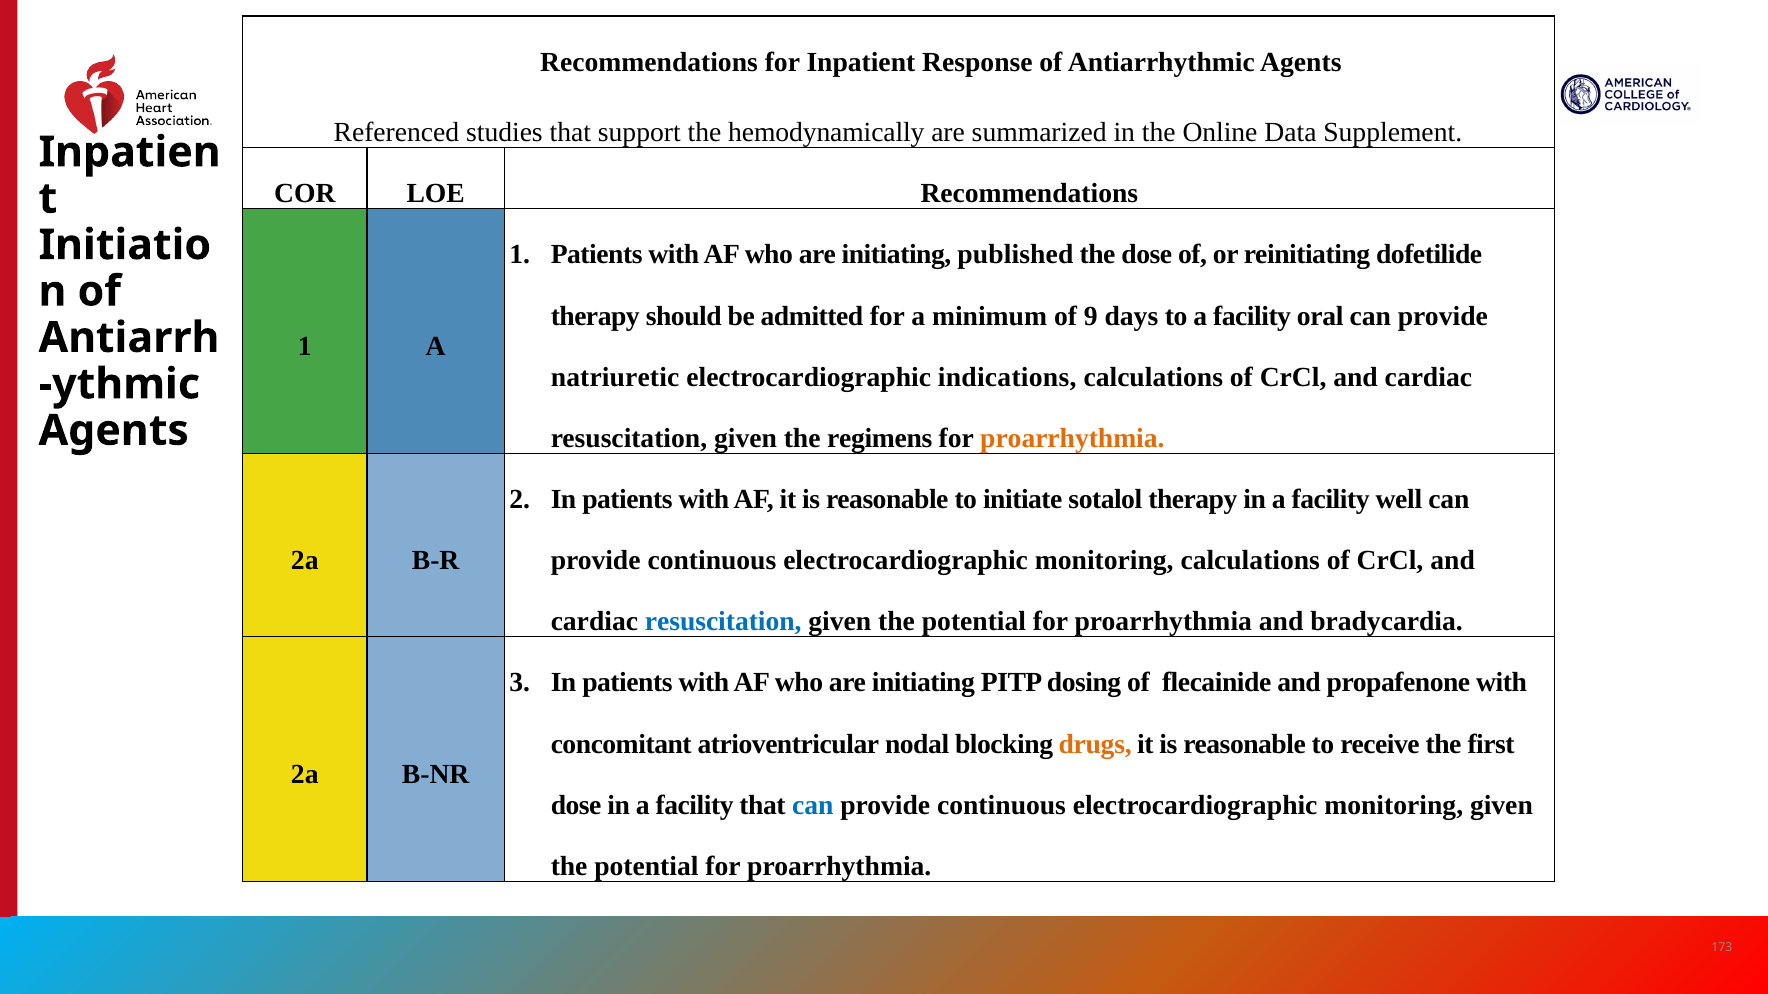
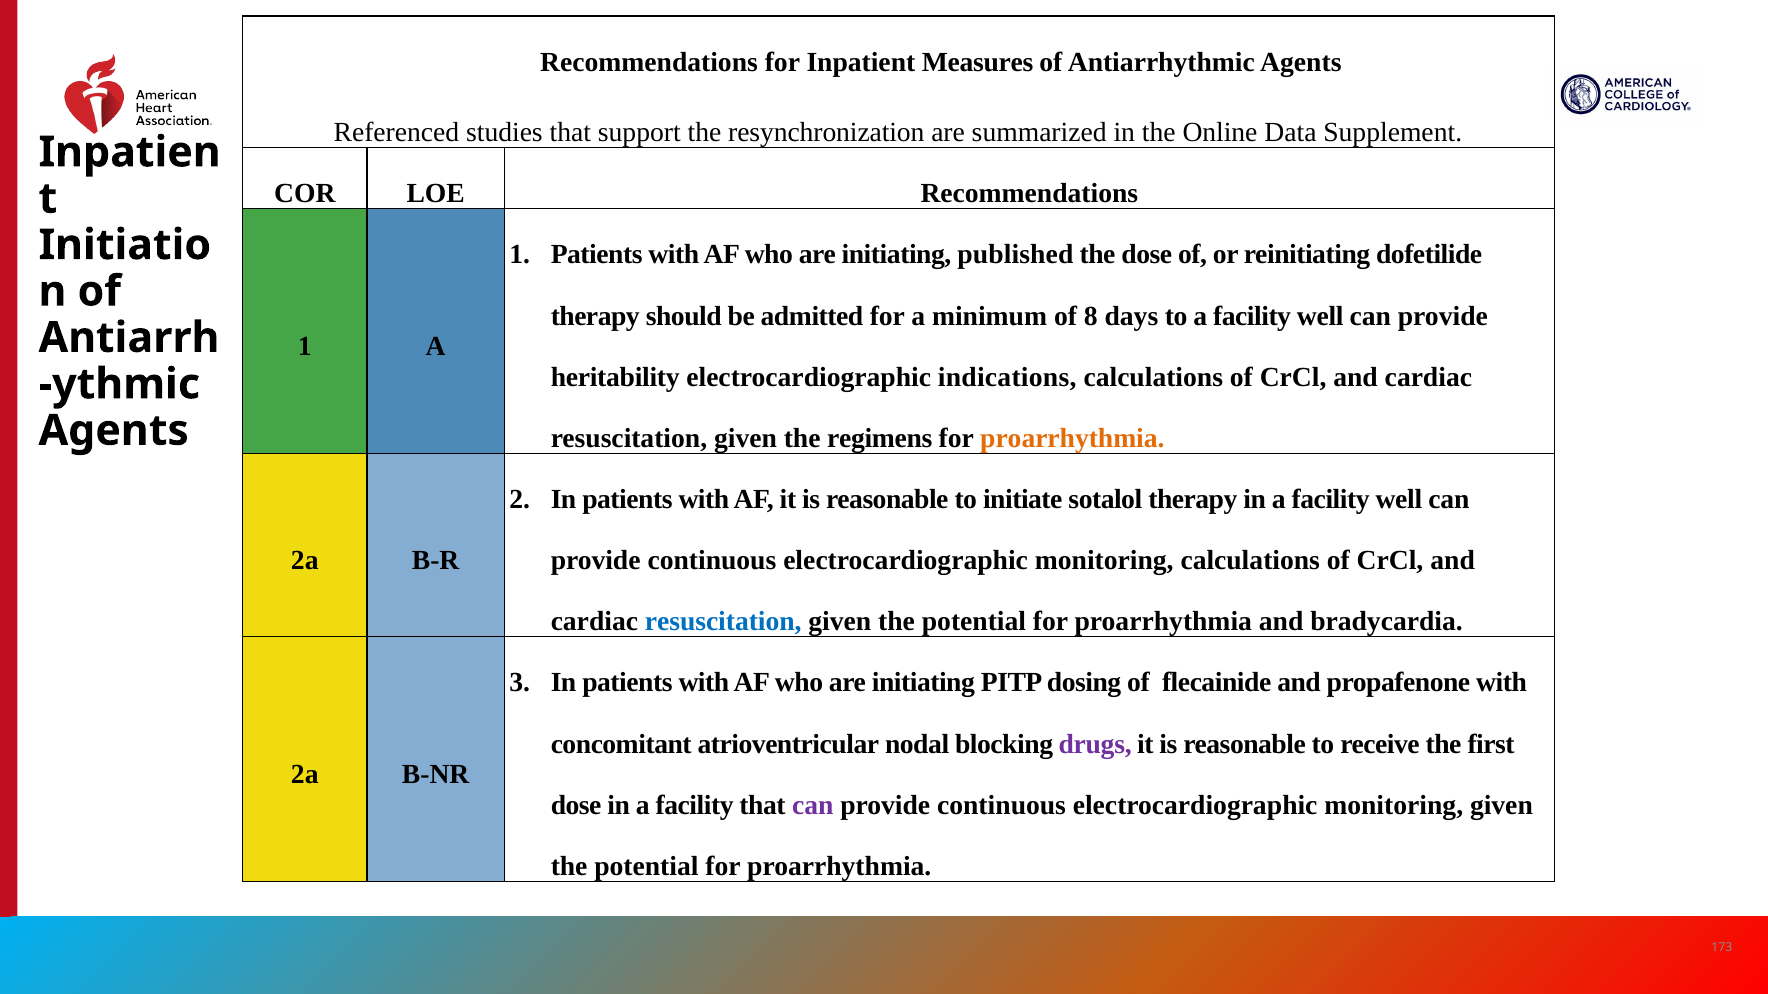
Response: Response -> Measures
hemodynamically: hemodynamically -> resynchronization
9: 9 -> 8
to a facility oral: oral -> well
natriuretic: natriuretic -> heritability
drugs colour: orange -> purple
can at (813, 805) colour: blue -> purple
